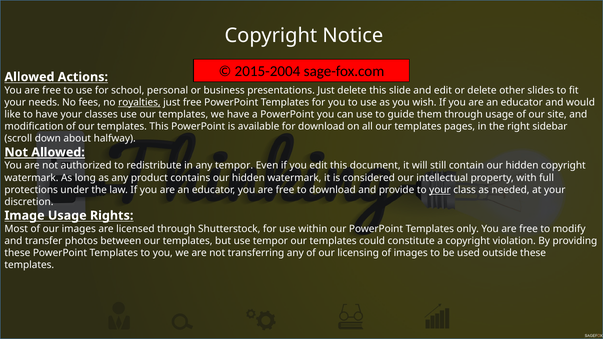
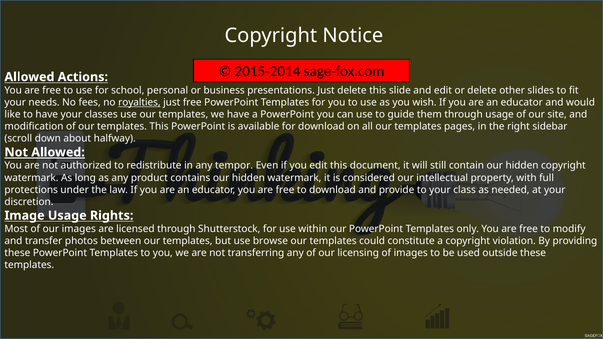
2015-2004: 2015-2004 -> 2015-2014
your at (440, 190) underline: present -> none
use tempor: tempor -> browse
